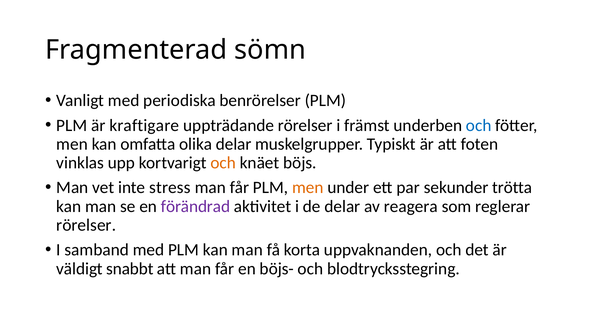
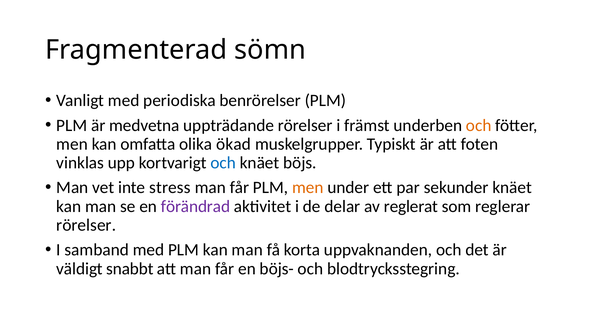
kraftigare: kraftigare -> medvetna
och at (479, 125) colour: blue -> orange
olika delar: delar -> ökad
och at (223, 162) colour: orange -> blue
sekunder trötta: trötta -> knäet
reagera: reagera -> reglerat
